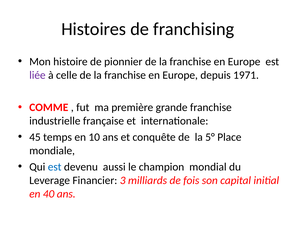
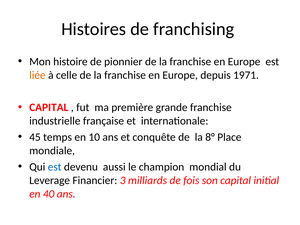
liée colour: purple -> orange
COMME at (49, 107): COMME -> CAPITAL
5°: 5° -> 8°
